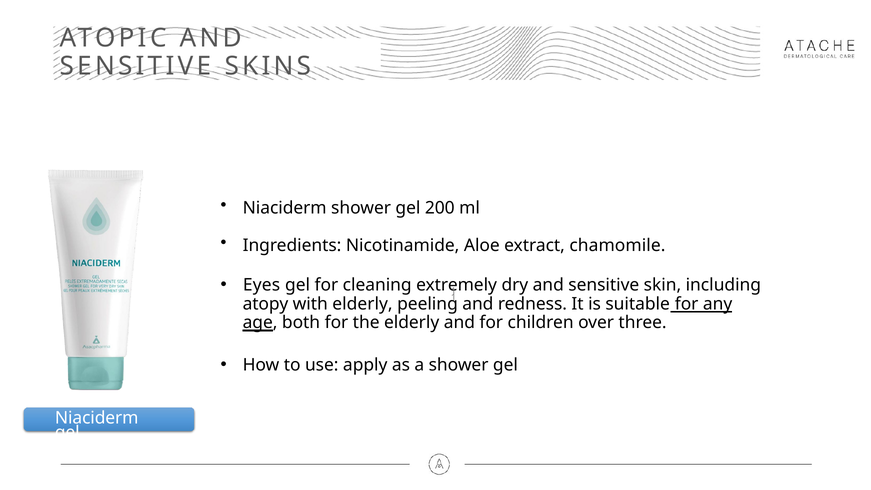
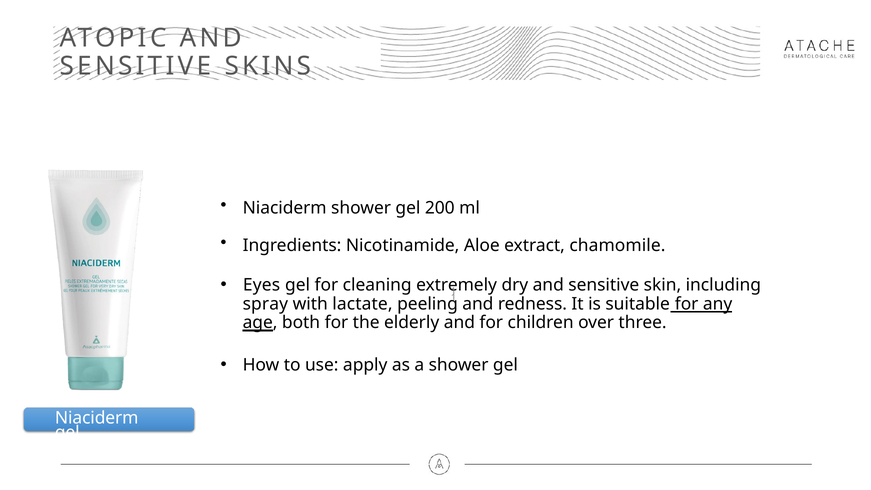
atopy: atopy -> spray
with elderly: elderly -> lactate
